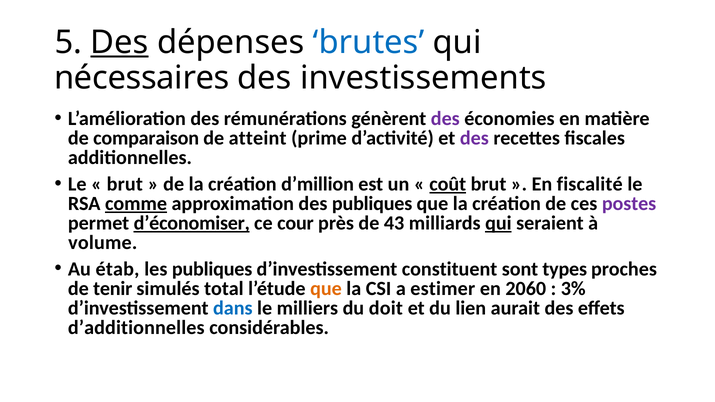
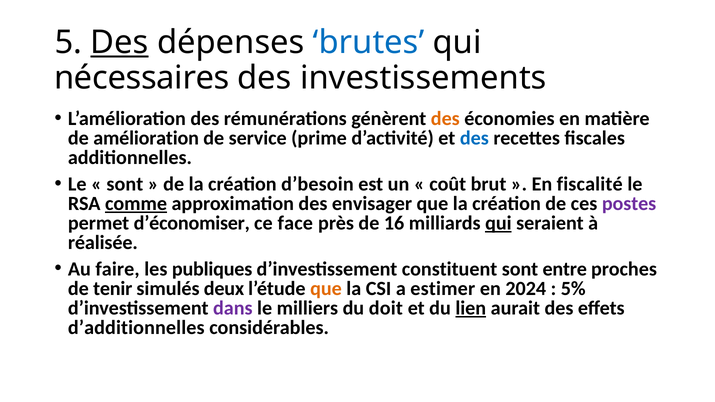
des at (445, 119) colour: purple -> orange
comparaison: comparaison -> amélioration
atteint: atteint -> service
des at (474, 138) colour: purple -> blue
brut at (125, 184): brut -> sont
d’million: d’million -> d’besoin
coût underline: present -> none
des publiques: publiques -> envisager
d’économiser underline: present -> none
cour: cour -> face
43: 43 -> 16
volume: volume -> réalisée
étab: étab -> faire
types: types -> entre
total: total -> deux
2060: 2060 -> 2024
3%: 3% -> 5%
dans colour: blue -> purple
lien underline: none -> present
